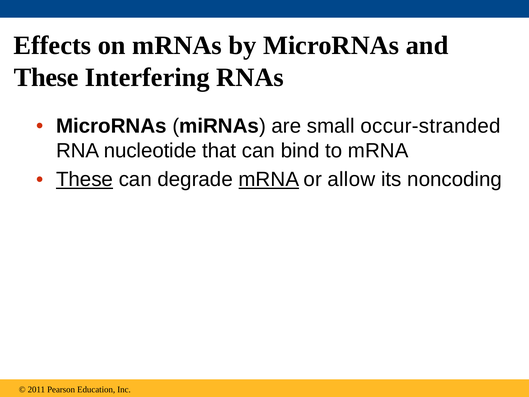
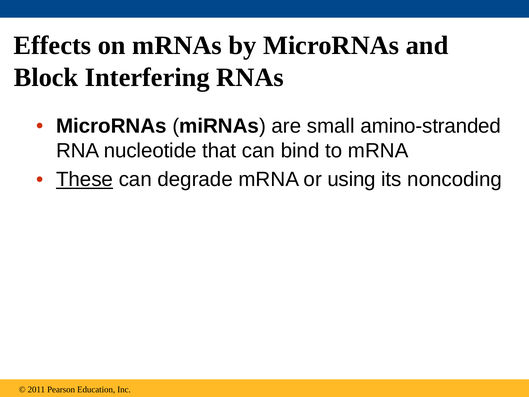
These at (46, 77): These -> Block
occur-stranded: occur-stranded -> amino-stranded
mRNA at (269, 179) underline: present -> none
allow: allow -> using
